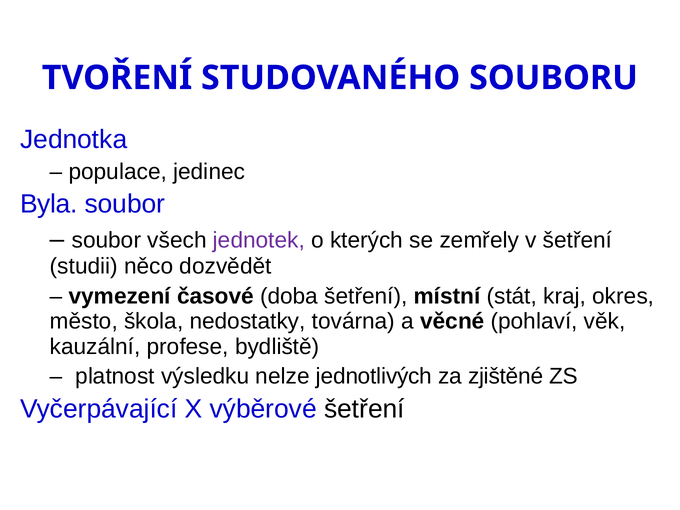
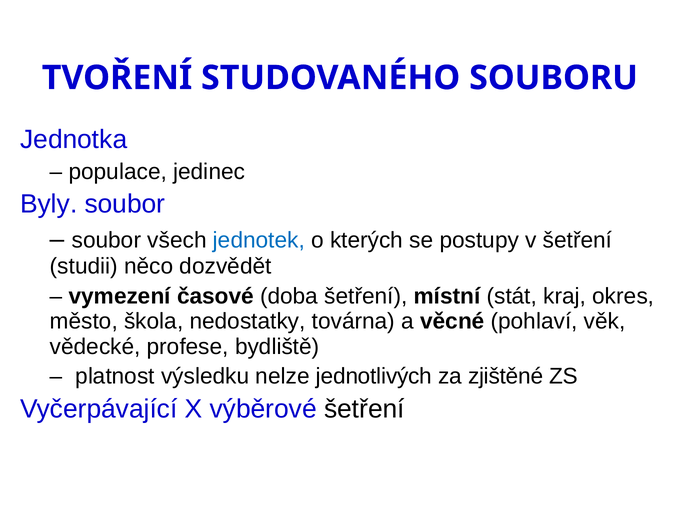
Byla: Byla -> Byly
jednotek colour: purple -> blue
zemřely: zemřely -> postupy
kauzální: kauzální -> vědecké
